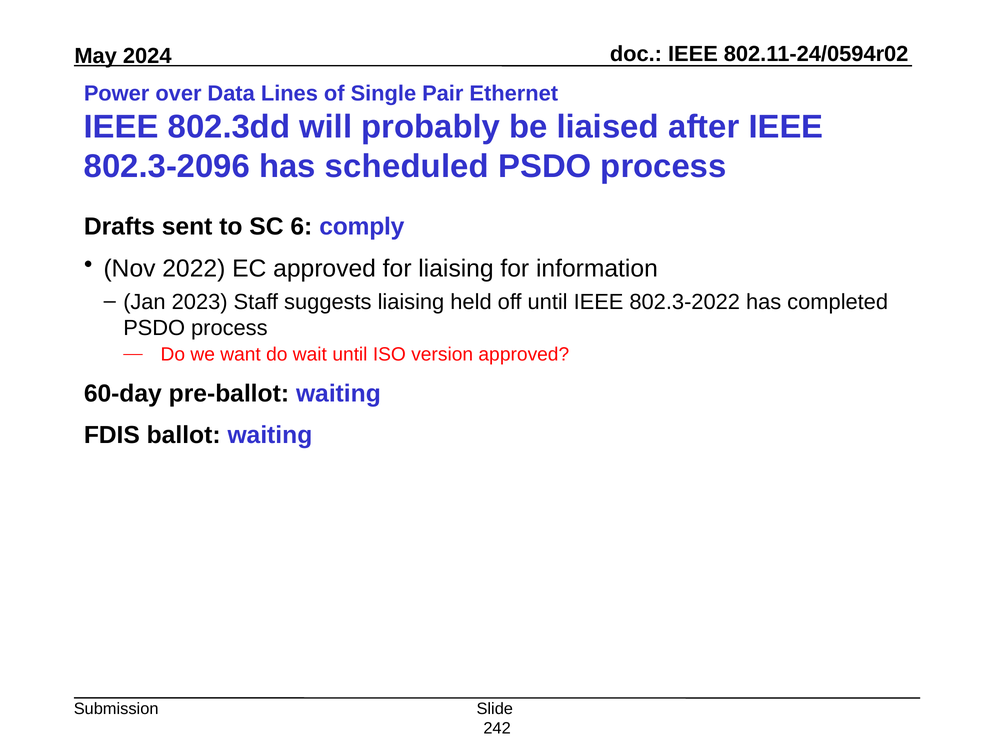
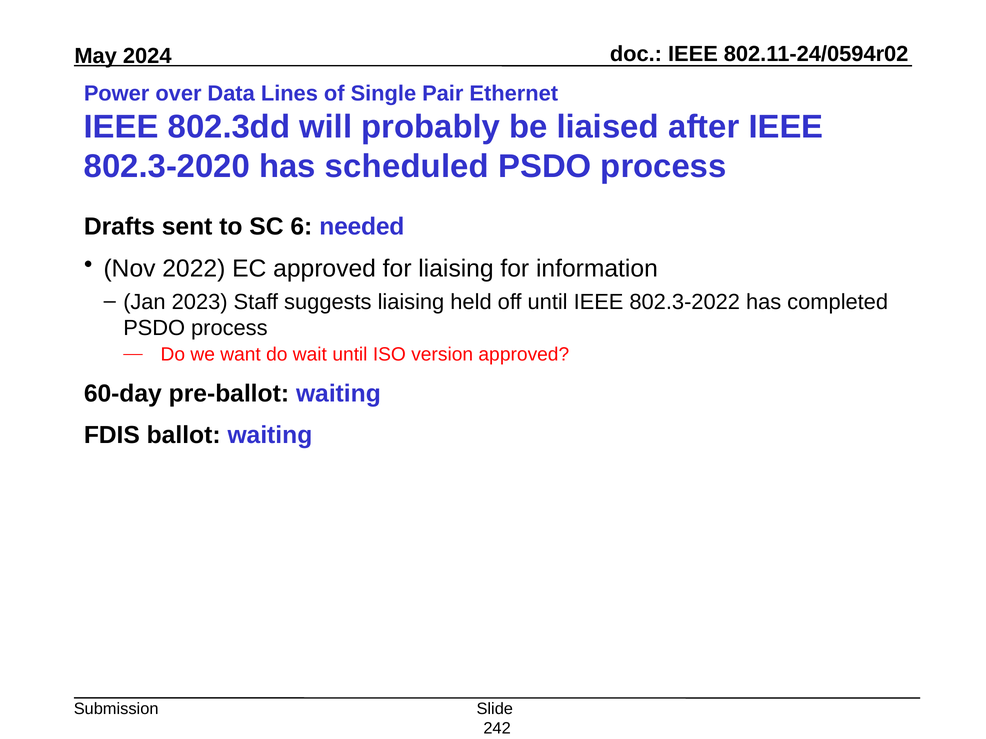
802.3-2096: 802.3-2096 -> 802.3-2020
comply: comply -> needed
